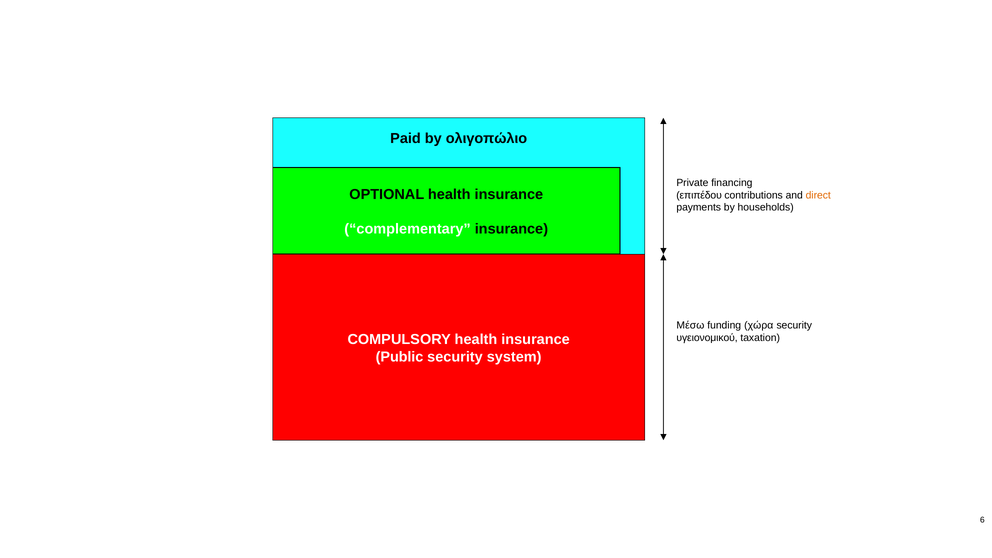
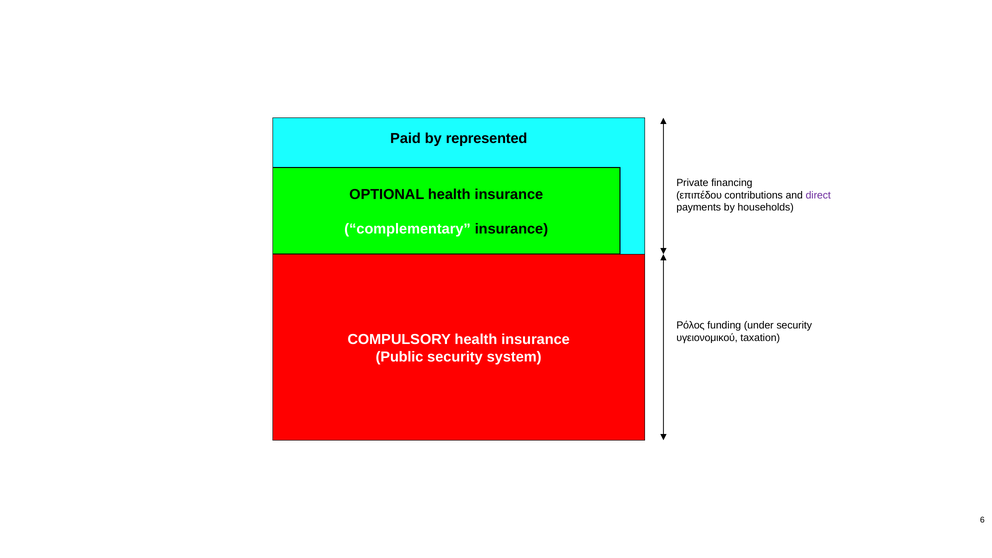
ολιγοπώλιο: ολιγοπώλιο -> represented
direct colour: orange -> purple
Μέσω: Μέσω -> Ρόλος
χώρα: χώρα -> under
